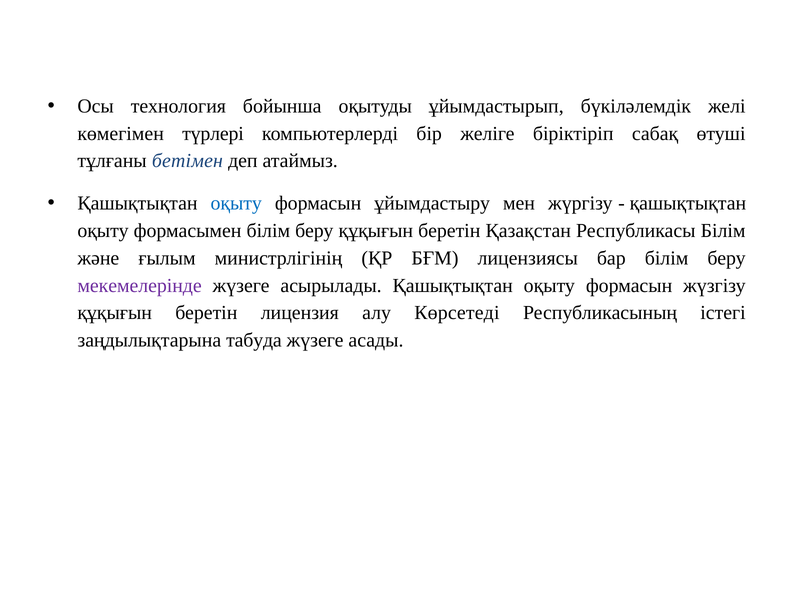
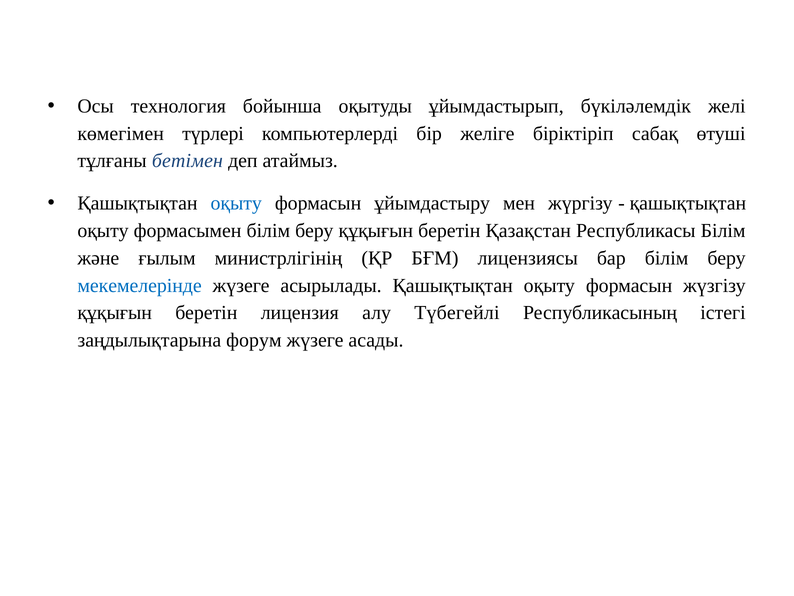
мекемелерінде colour: purple -> blue
Көрсетеді: Көрсетеді -> Түбегейлі
табуда: табуда -> форум
